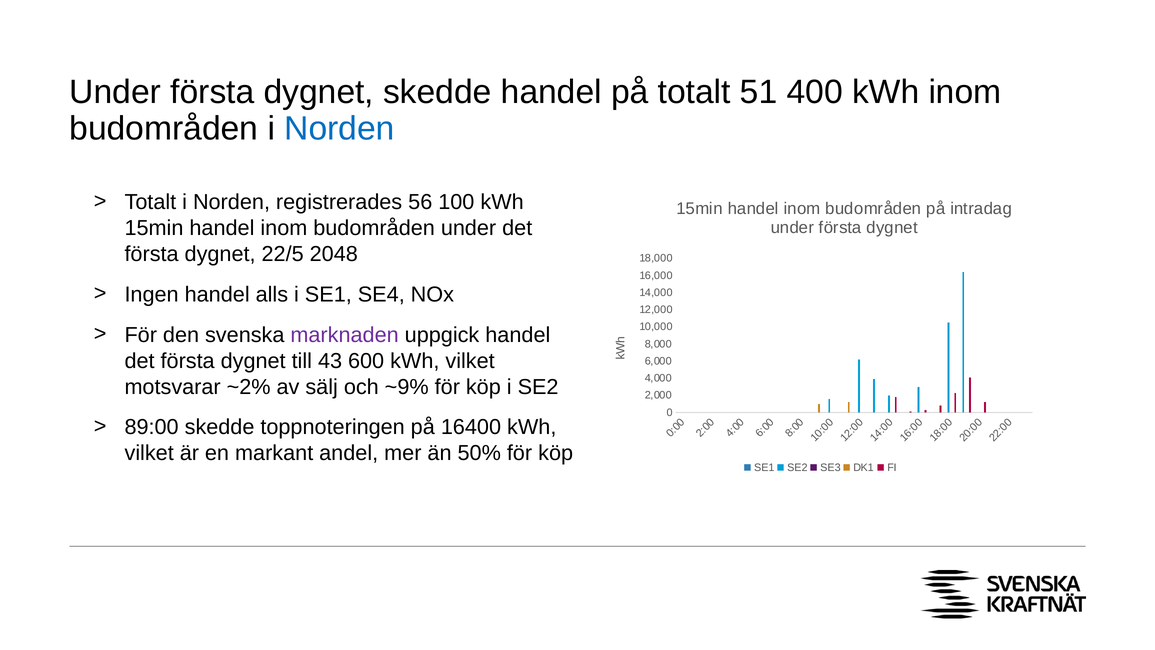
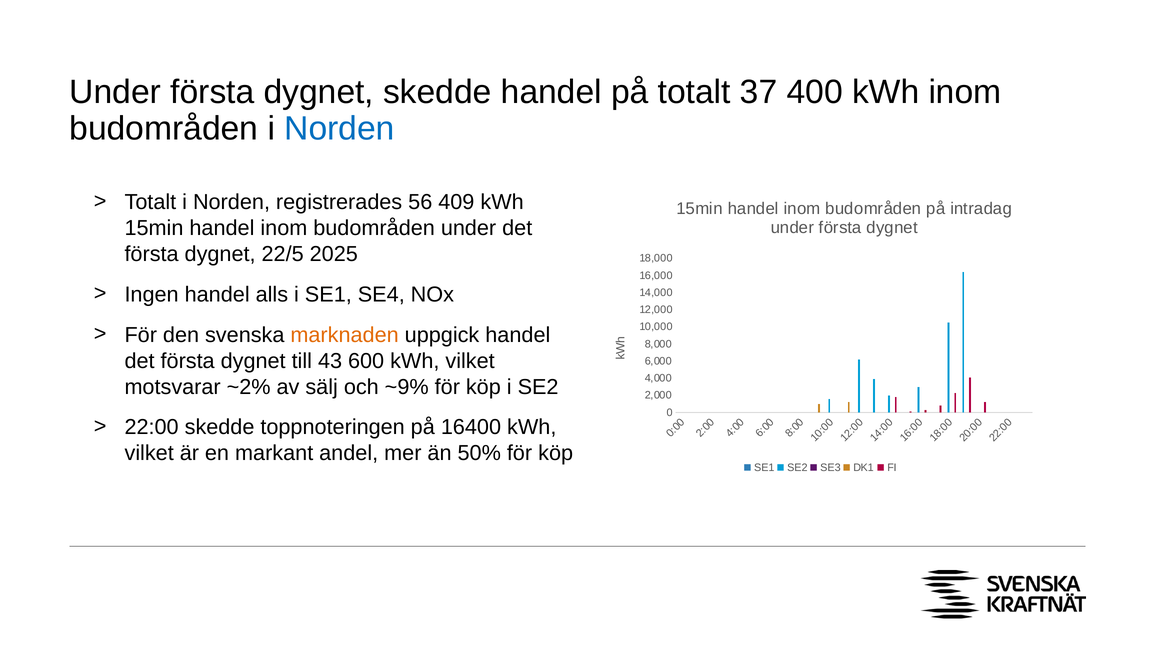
51: 51 -> 37
100: 100 -> 409
2048: 2048 -> 2025
marknaden colour: purple -> orange
89:00: 89:00 -> 22:00
